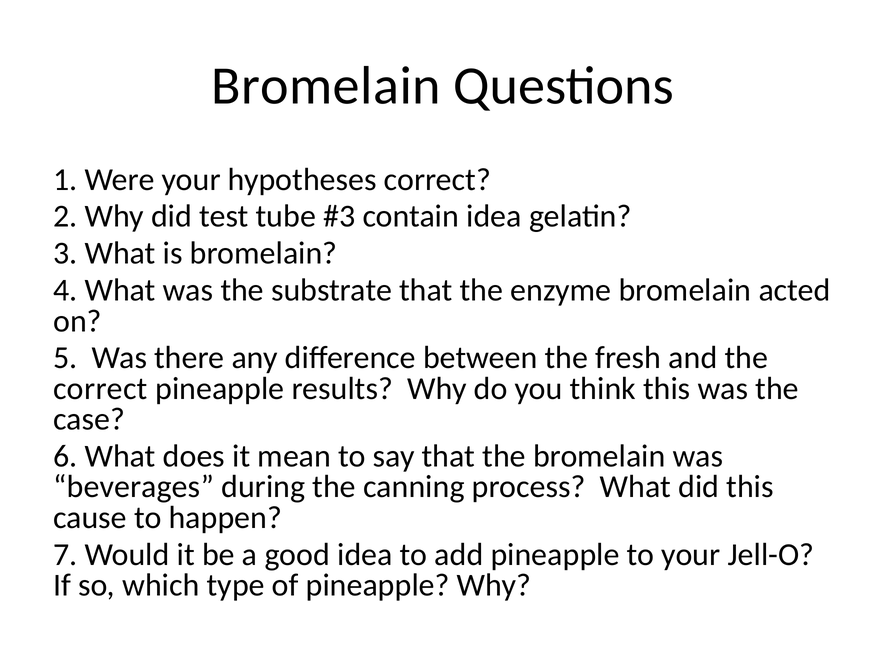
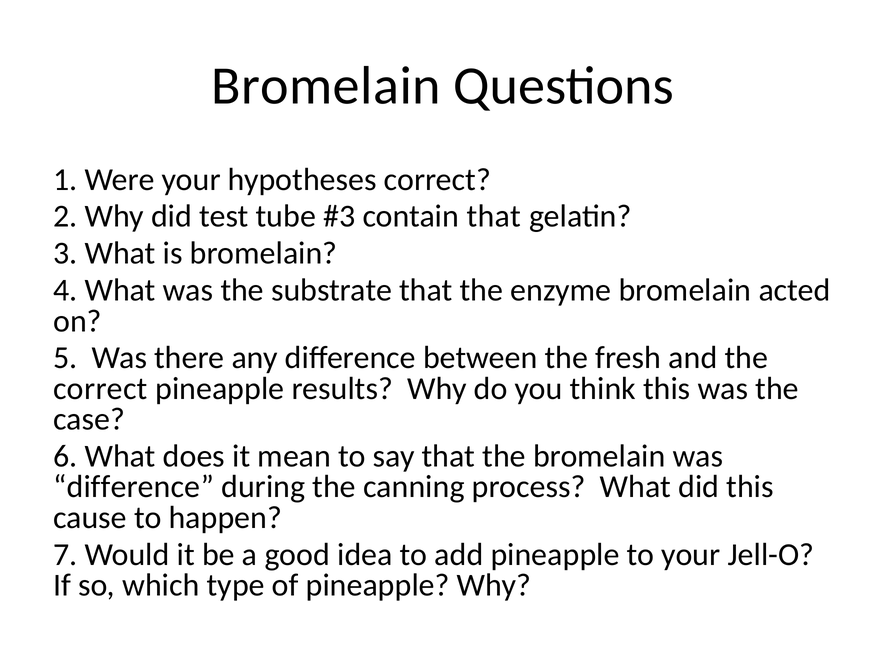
contain idea: idea -> that
beverages at (134, 487): beverages -> difference
